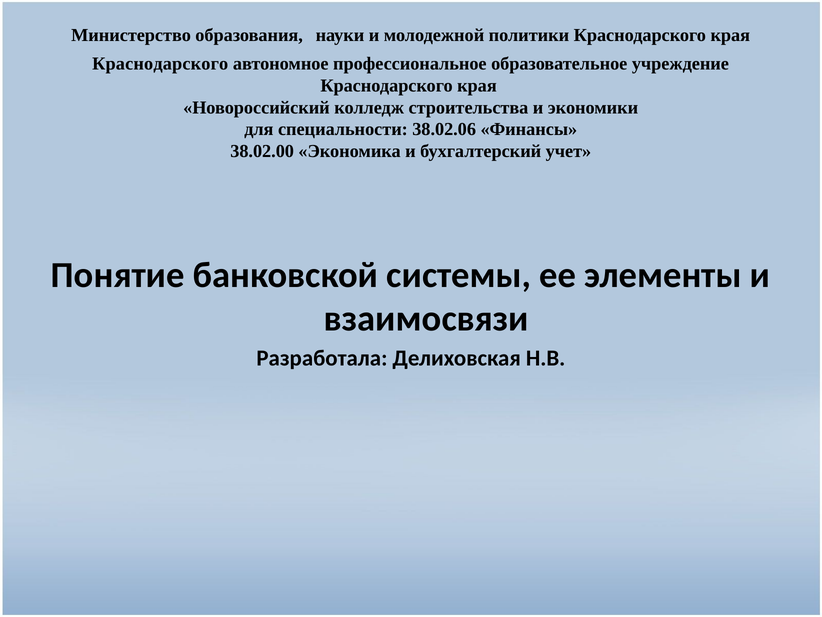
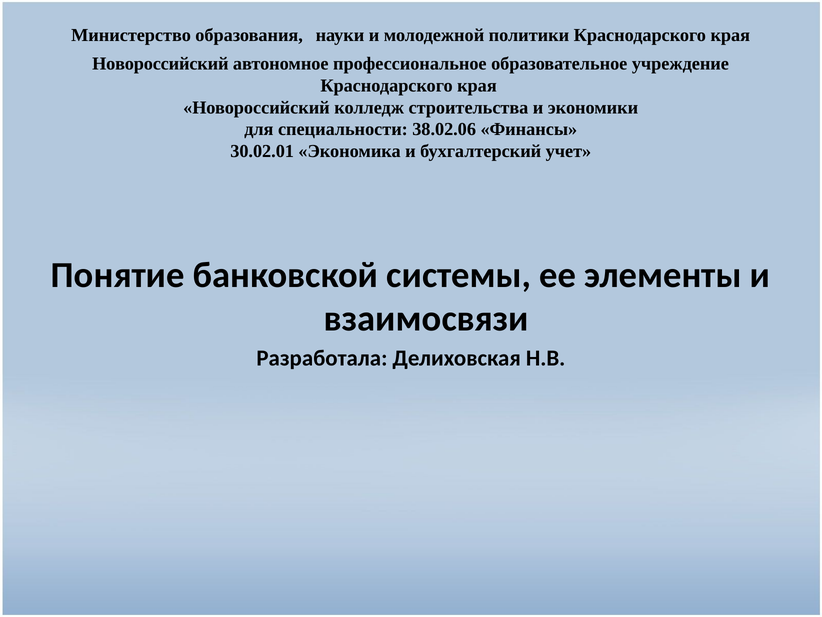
Краснодарского at (160, 64): Краснодарского -> Новороссийский
38.02.00: 38.02.00 -> 30.02.01
